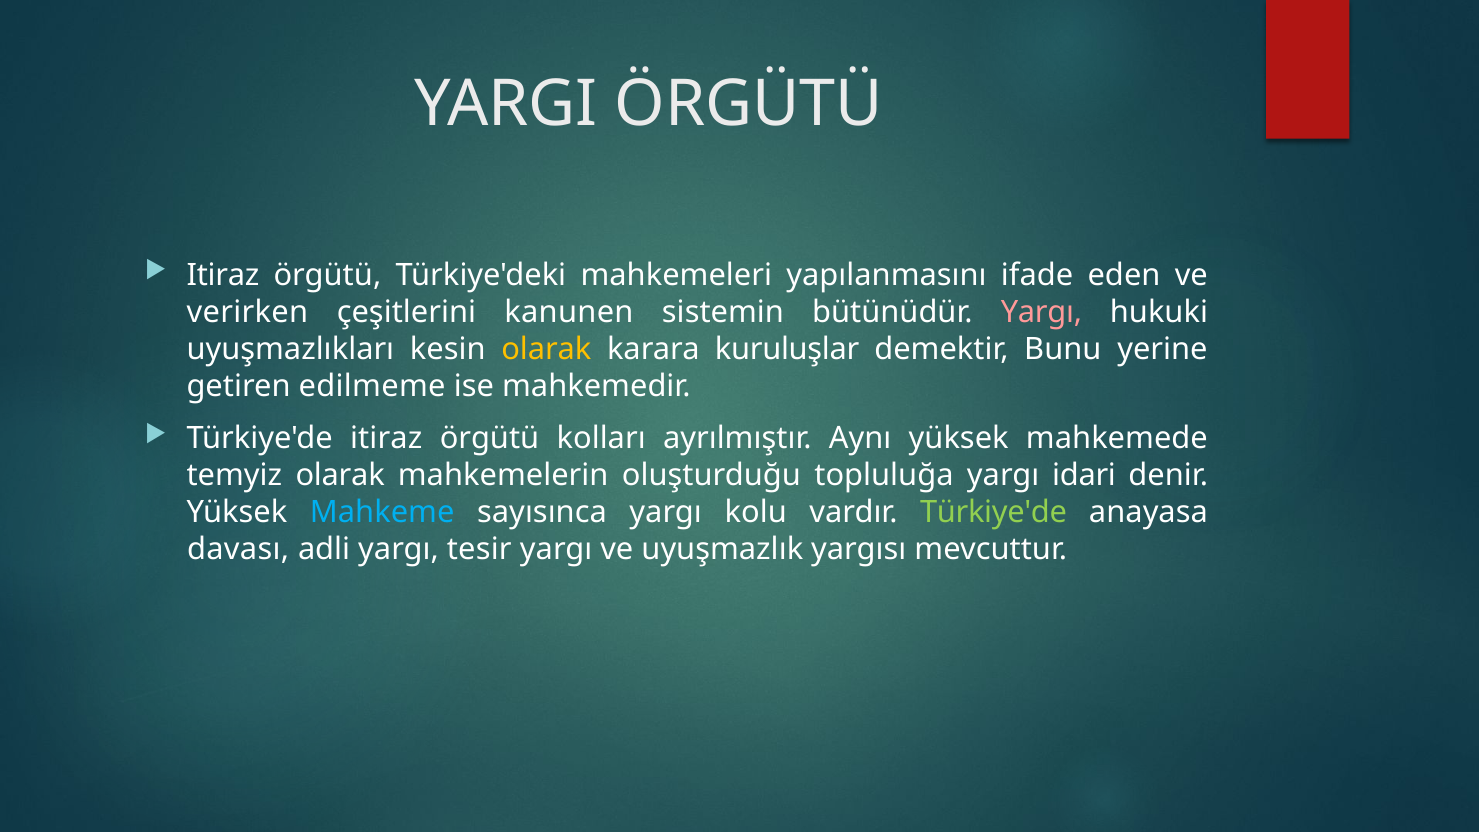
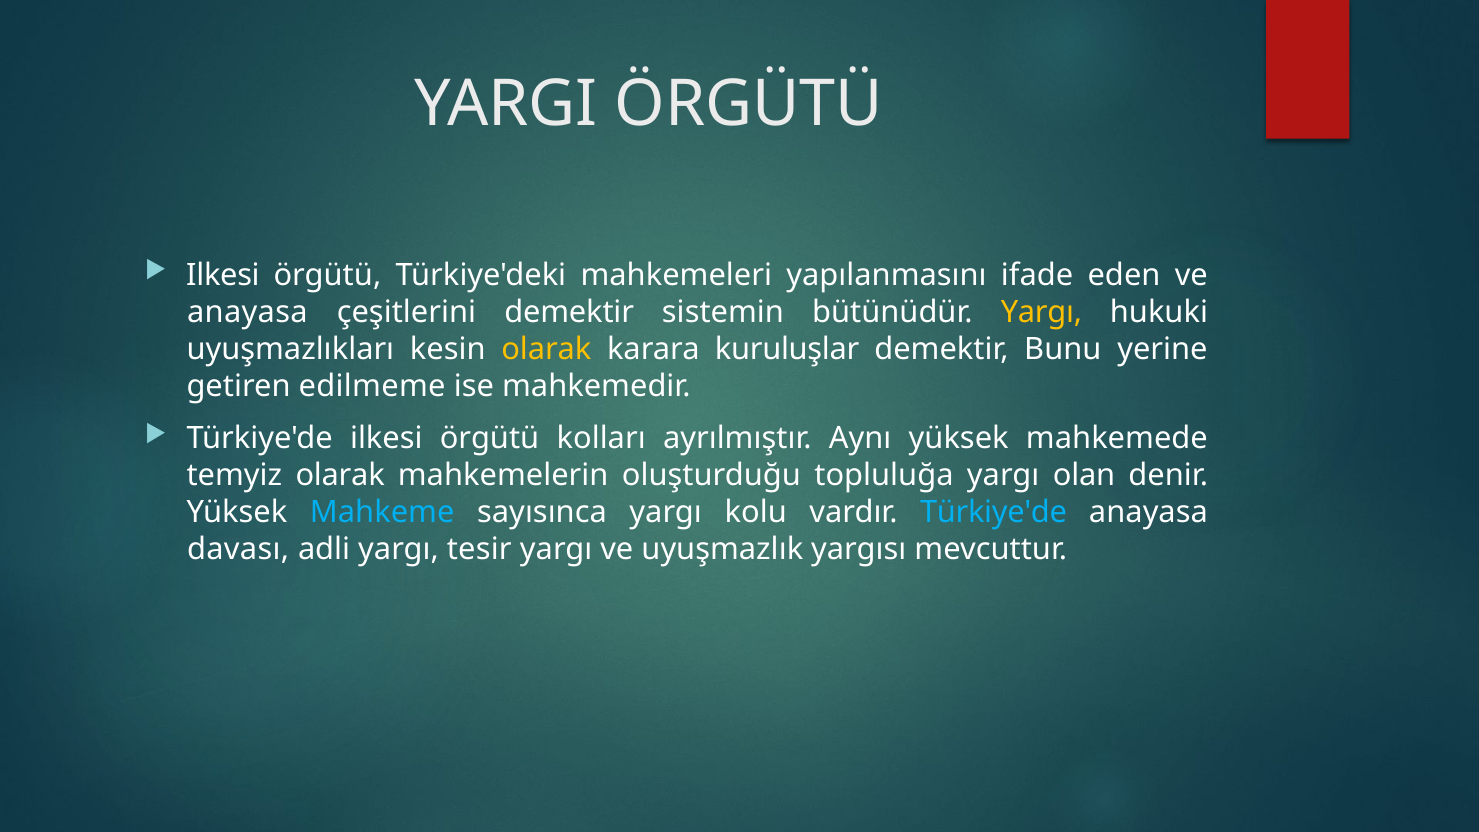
Itiraz at (223, 275): Itiraz -> Ilkesi
verirken at (247, 312): verirken -> anayasa
çeşitlerini kanunen: kanunen -> demektir
Yargı at (1041, 312) colour: pink -> yellow
Türkiye'de itiraz: itiraz -> ilkesi
idari: idari -> olan
Türkiye'de at (994, 513) colour: light green -> light blue
